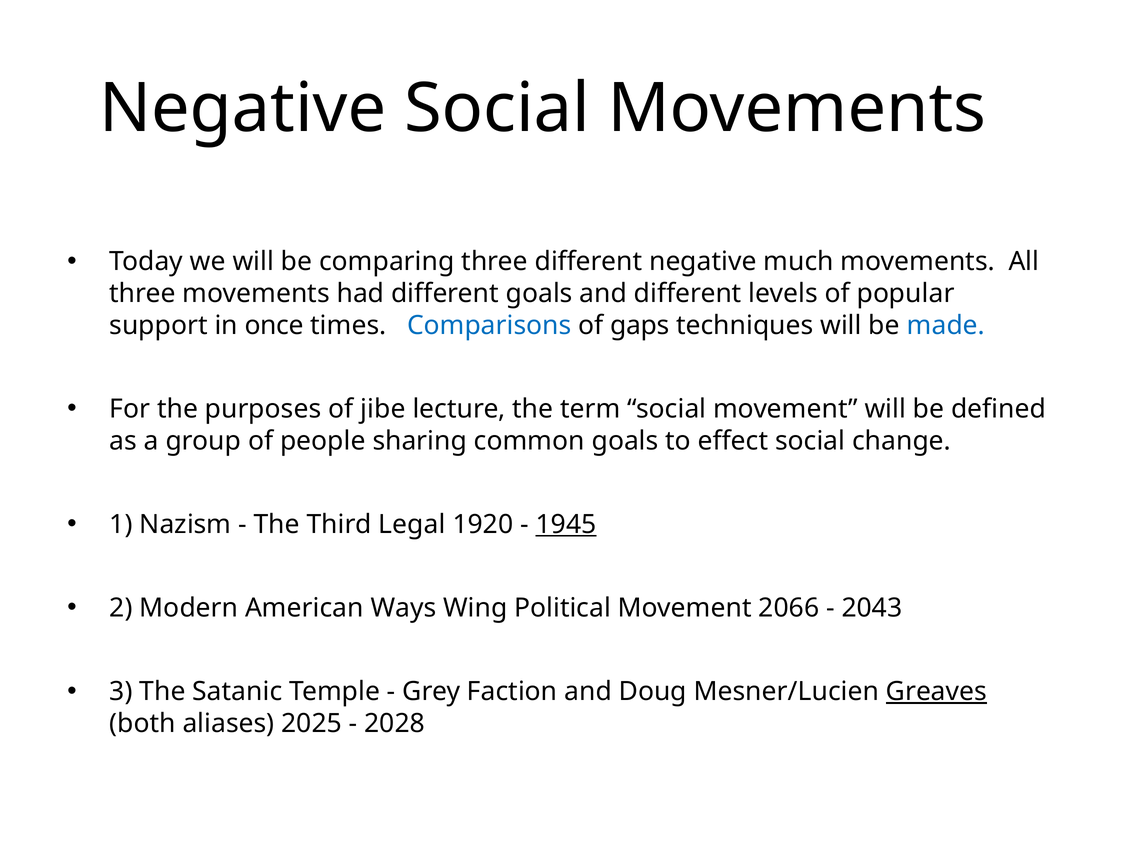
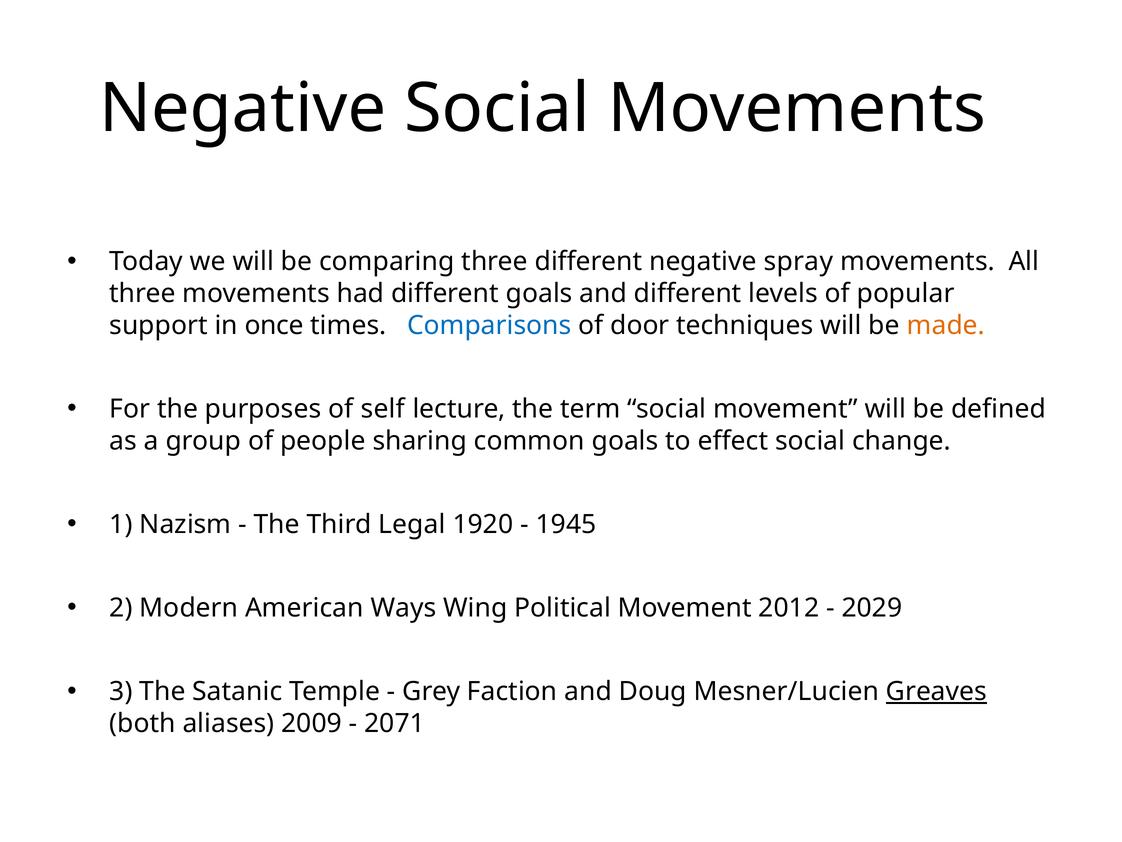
much: much -> spray
gaps: gaps -> door
made colour: blue -> orange
jibe: jibe -> self
1945 underline: present -> none
2066: 2066 -> 2012
2043: 2043 -> 2029
2025: 2025 -> 2009
2028: 2028 -> 2071
